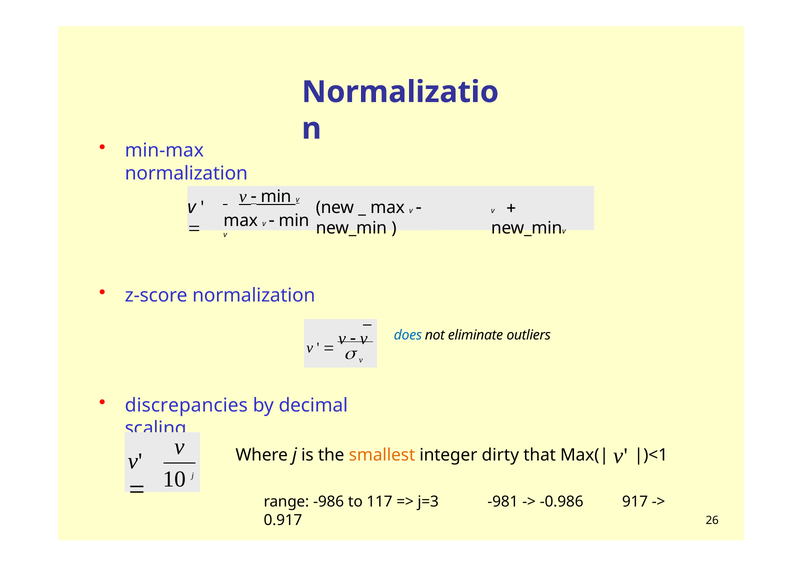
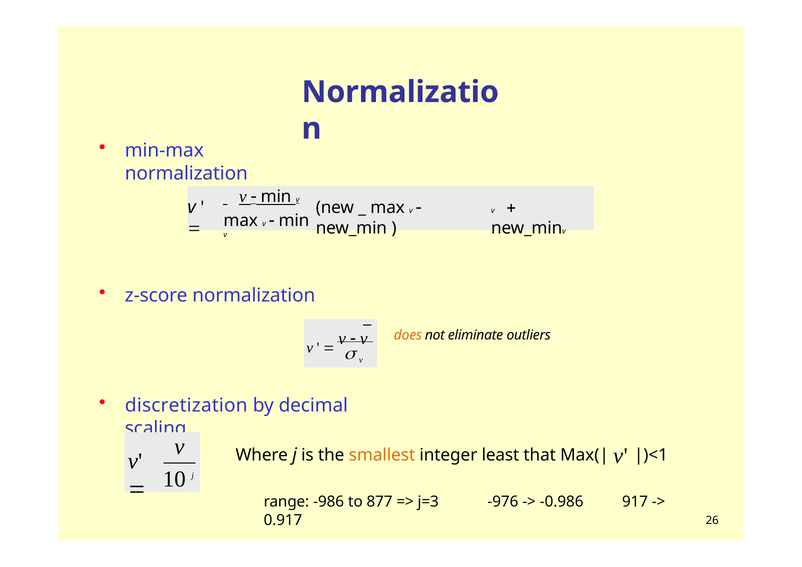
does colour: blue -> orange
discrepancies: discrepancies -> discretization
dirty: dirty -> least
117: 117 -> 877
-981: -981 -> -976
